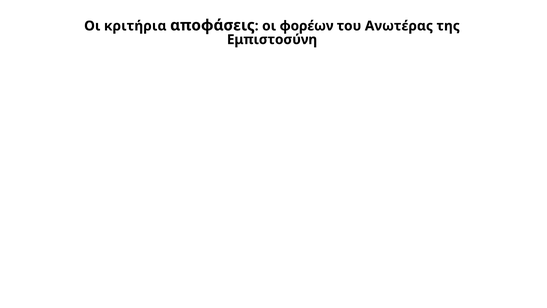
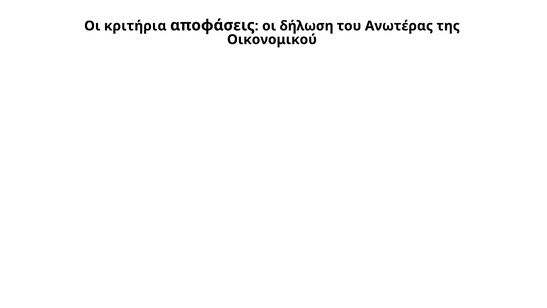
φορέων: φορέων -> δήλωση
Εμπιστοσύνη: Εμπιστοσύνη -> Οικονομικού
